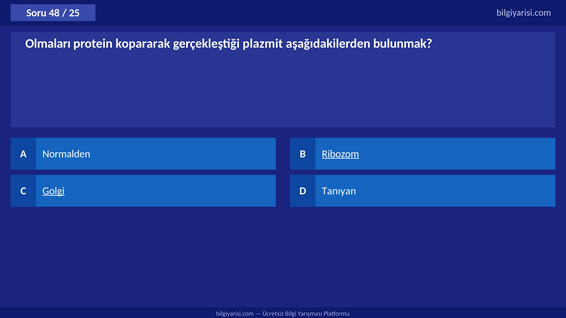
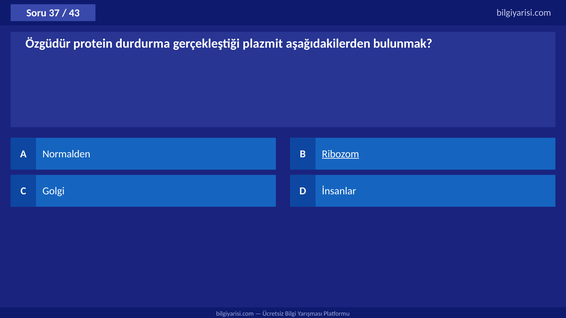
48: 48 -> 37
25: 25 -> 43
Olmaları: Olmaları -> Özgüdür
kopararak: kopararak -> durdurma
Golgi underline: present -> none
Tanıyan: Tanıyan -> İnsanlar
